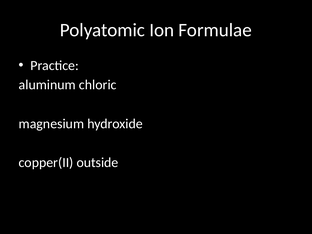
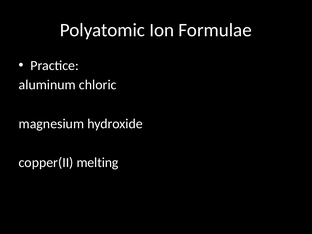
outside: outside -> melting
